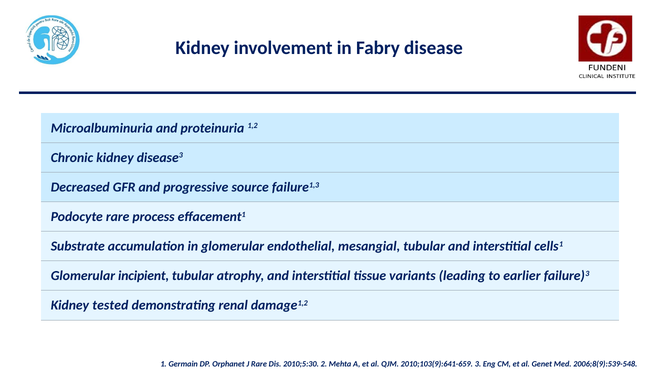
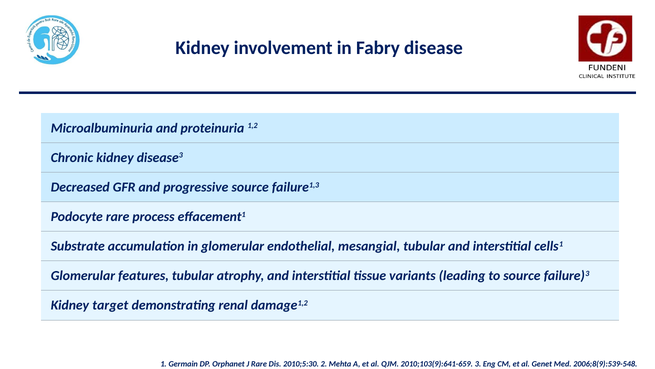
incipient: incipient -> features
to earlier: earlier -> source
tested: tested -> target
